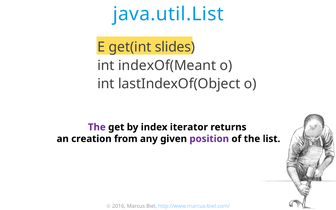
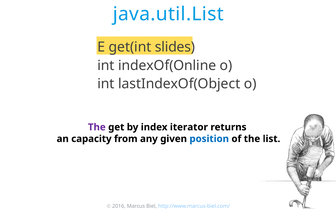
indexOf(Meant: indexOf(Meant -> indexOf(Online
creation: creation -> capacity
position colour: purple -> blue
